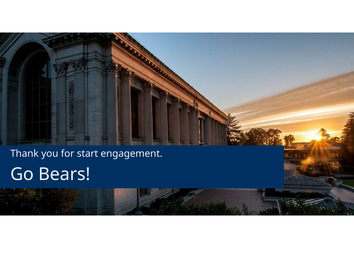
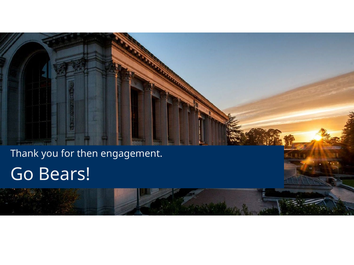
start: start -> then
